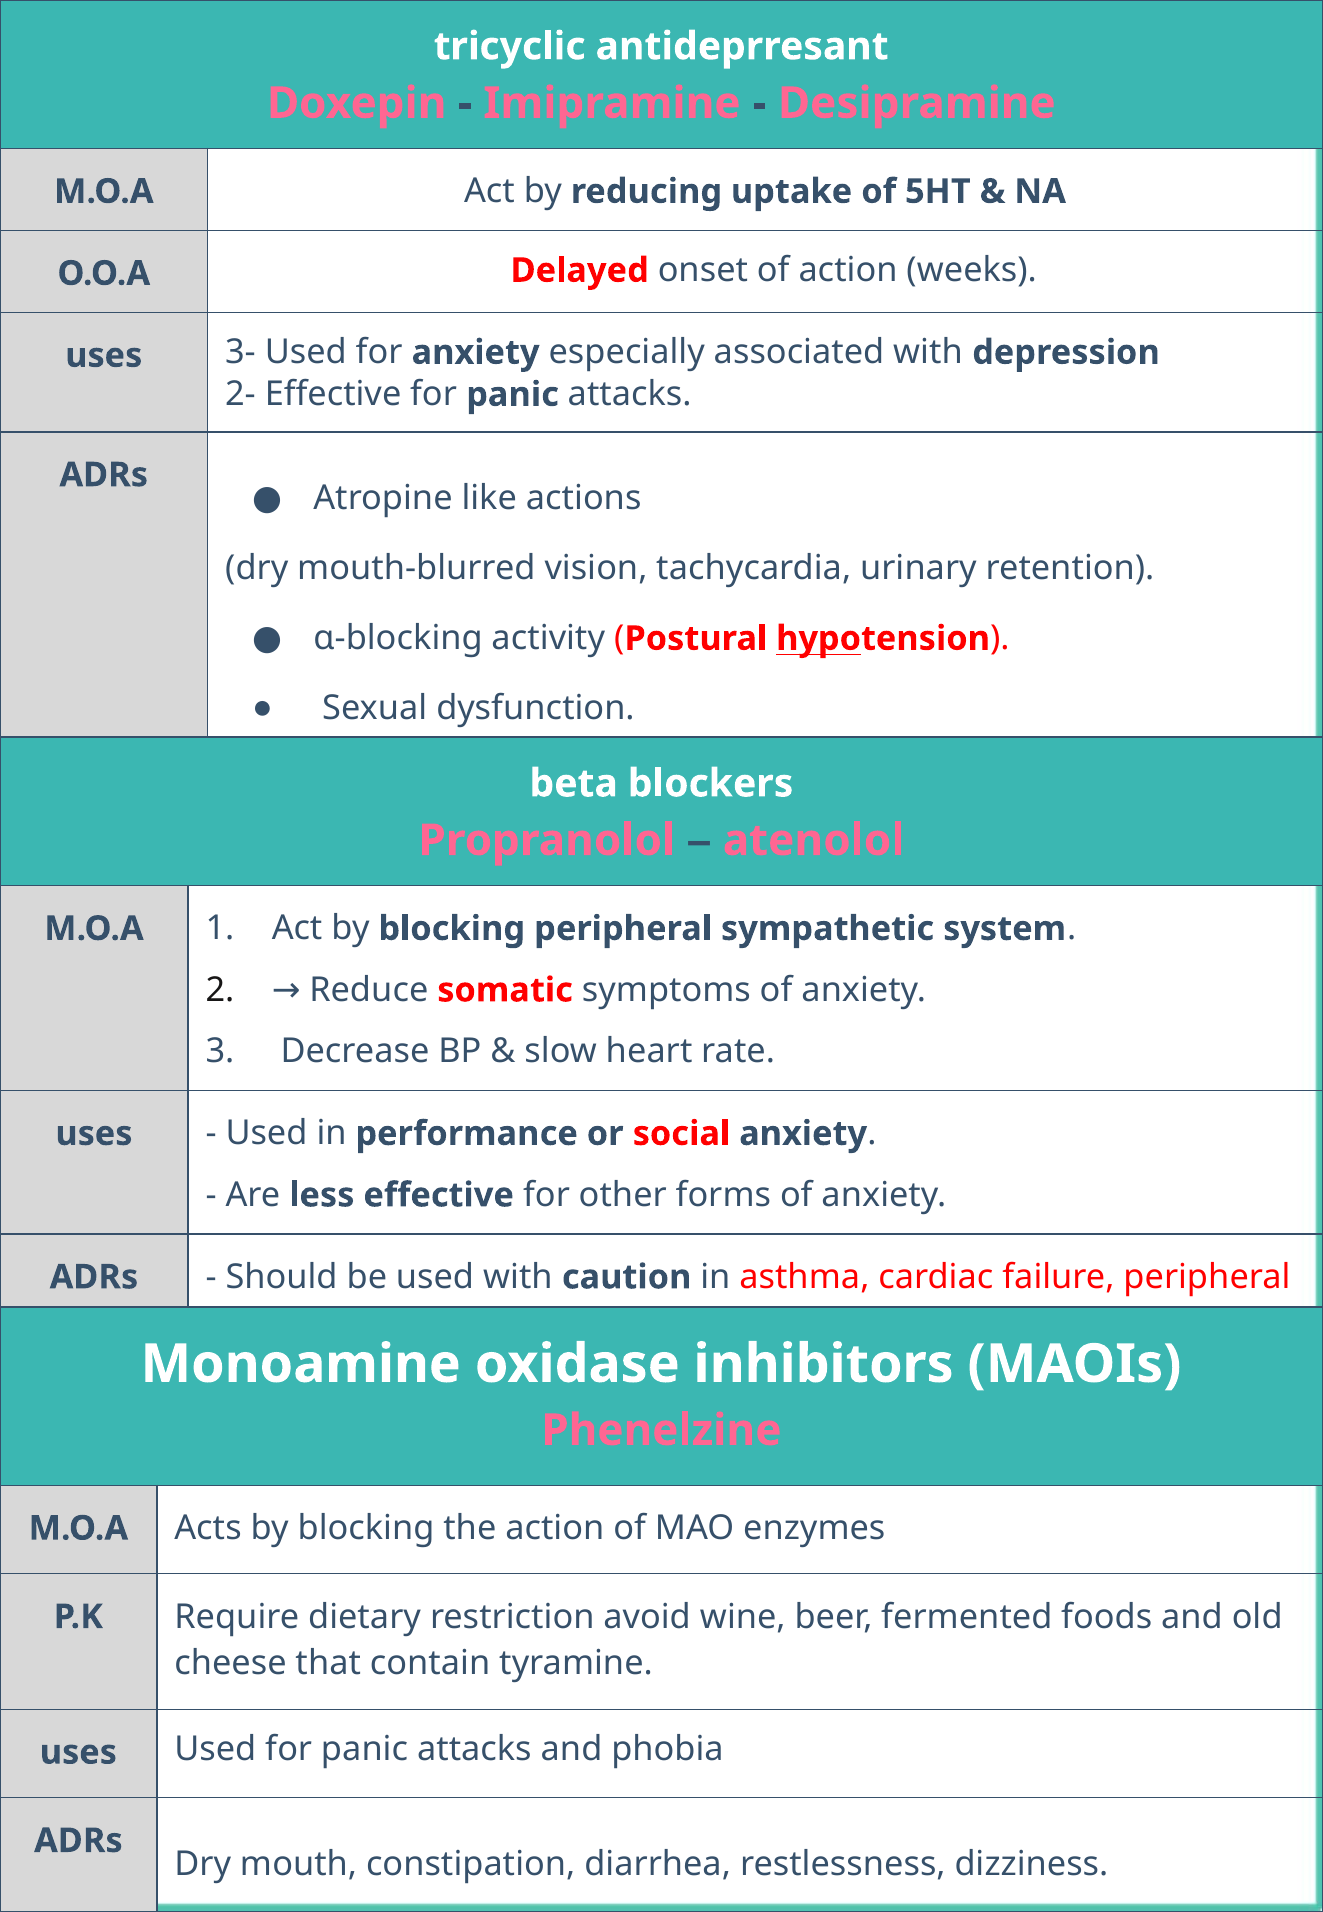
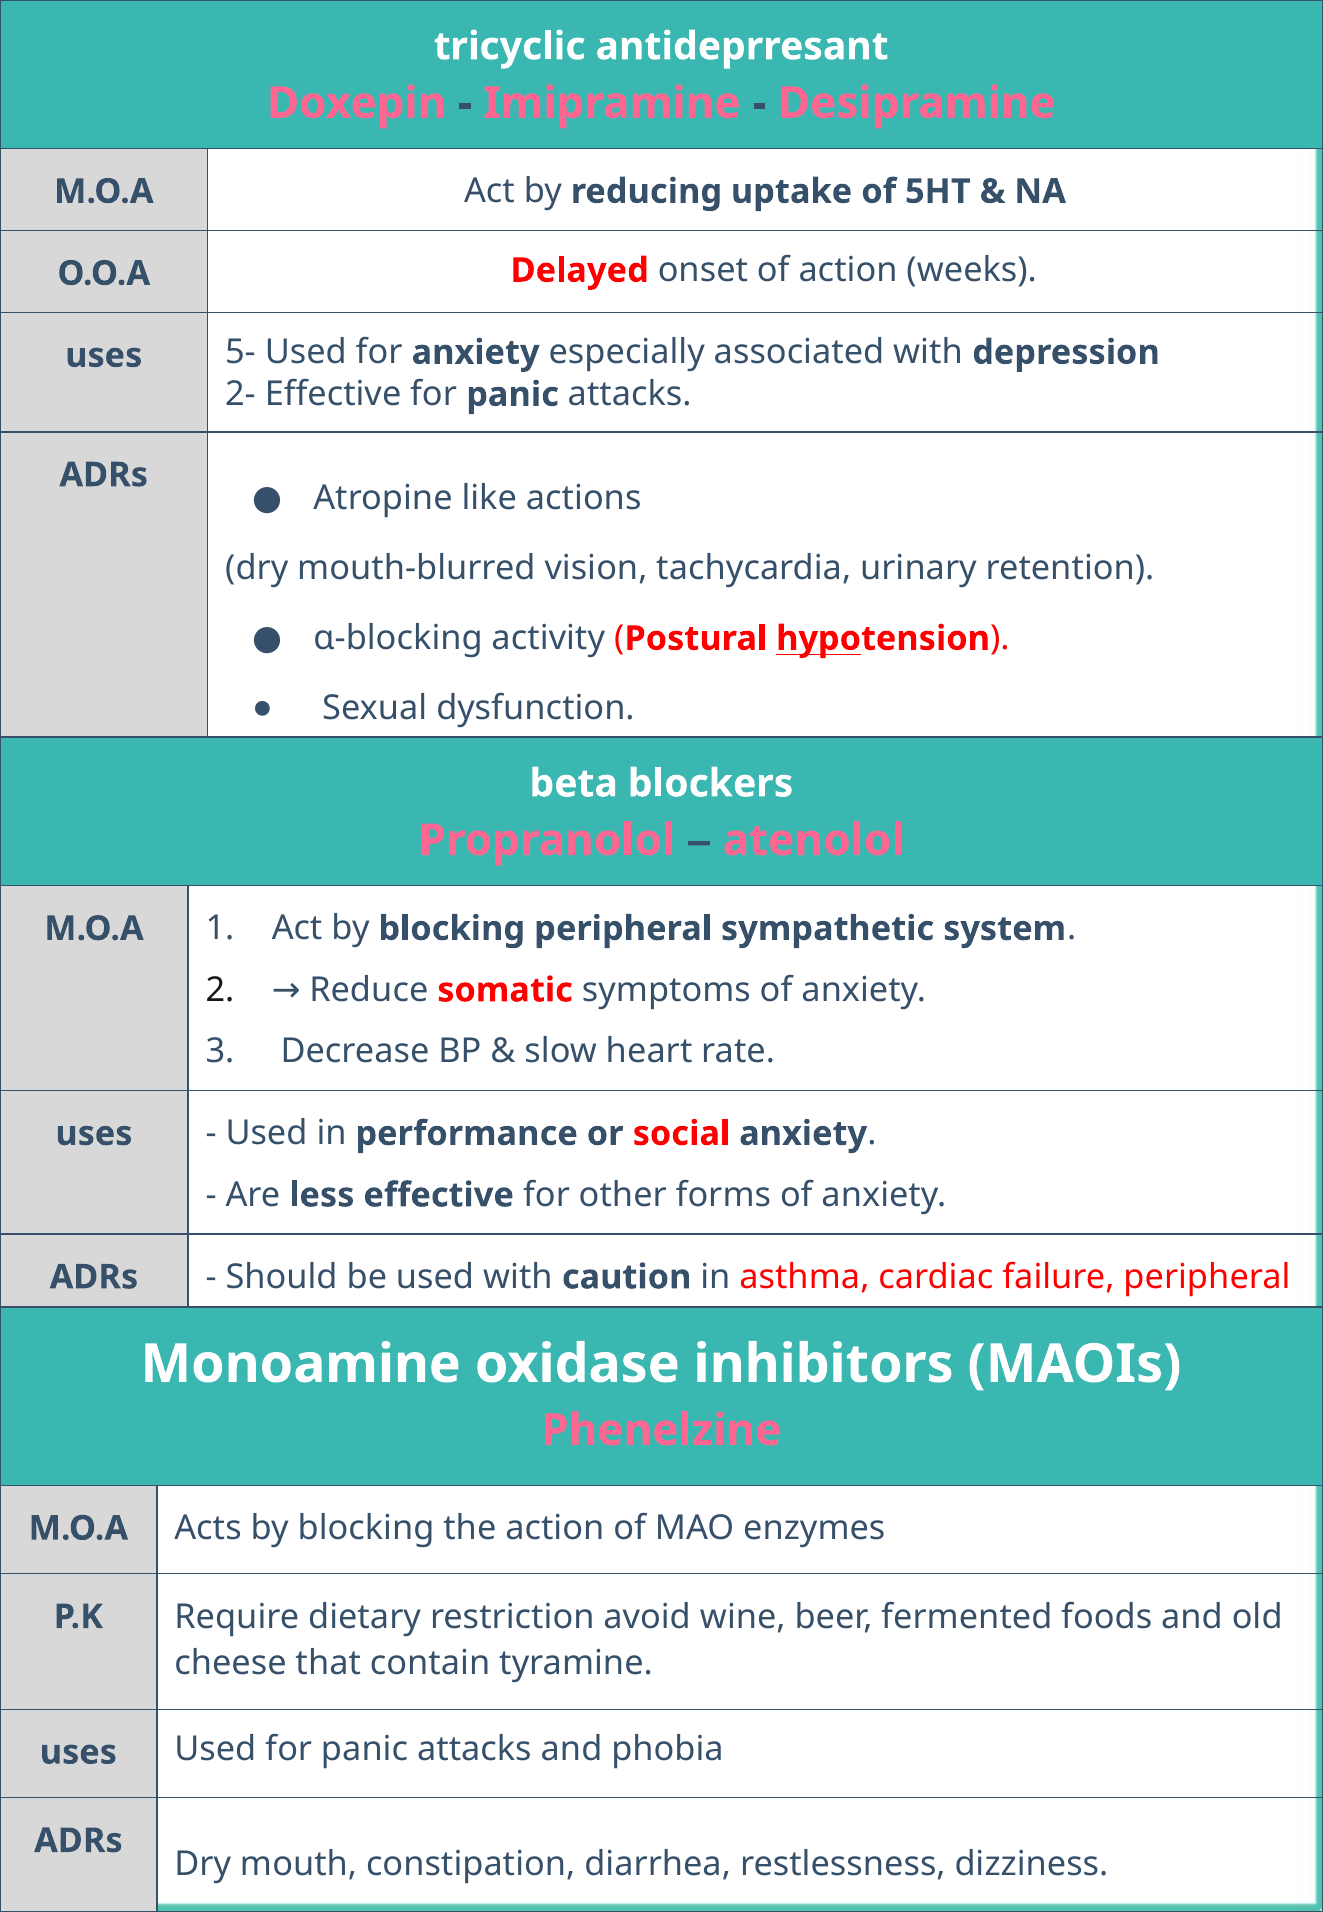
3-: 3- -> 5-
